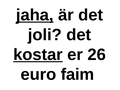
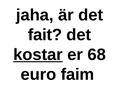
jaha underline: present -> none
joli: joli -> fait
26: 26 -> 68
